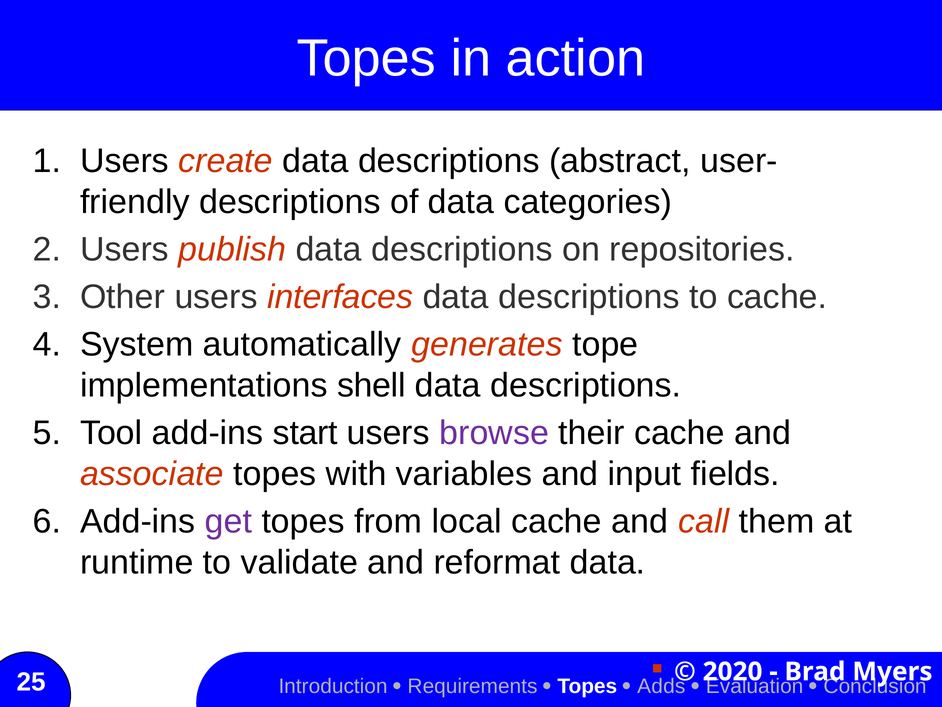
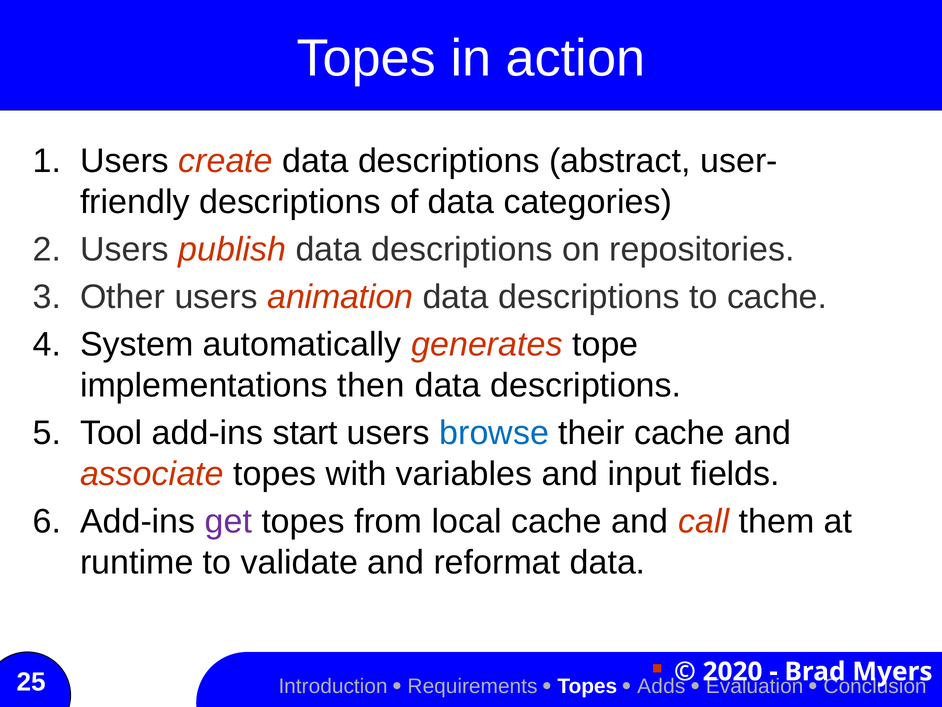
interfaces: interfaces -> animation
shell: shell -> then
browse colour: purple -> blue
